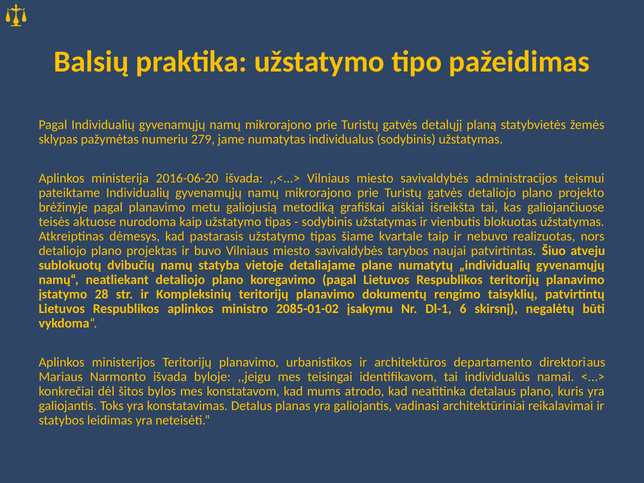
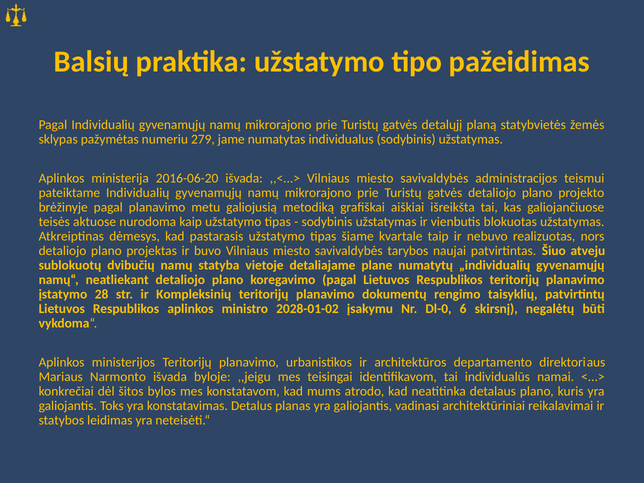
2085-01-02: 2085-01-02 -> 2028-01-02
Dl-1: Dl-1 -> Dl-0
